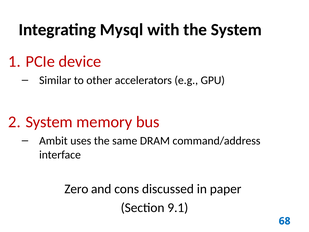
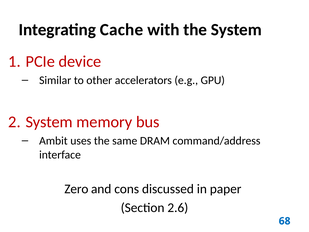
Mysql: Mysql -> Cache
9.1: 9.1 -> 2.6
